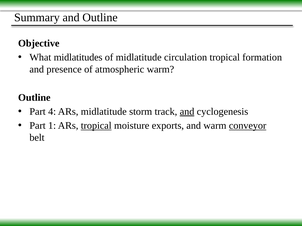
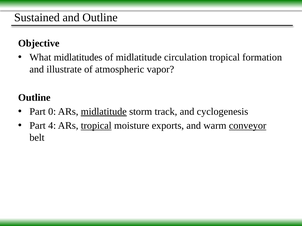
Summary: Summary -> Sustained
presence: presence -> illustrate
atmospheric warm: warm -> vapor
4: 4 -> 0
midlatitude at (104, 112) underline: none -> present
and at (187, 112) underline: present -> none
1: 1 -> 4
